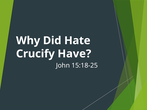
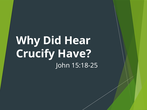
Hate: Hate -> Hear
